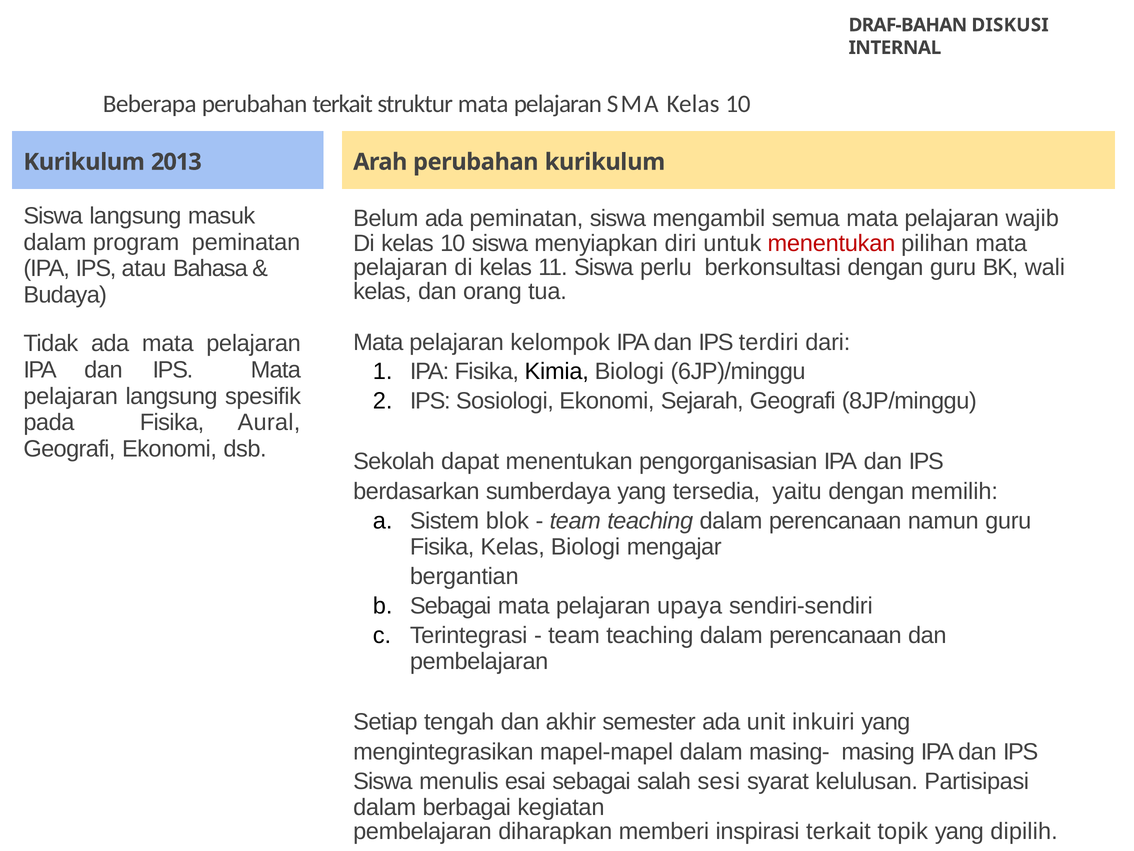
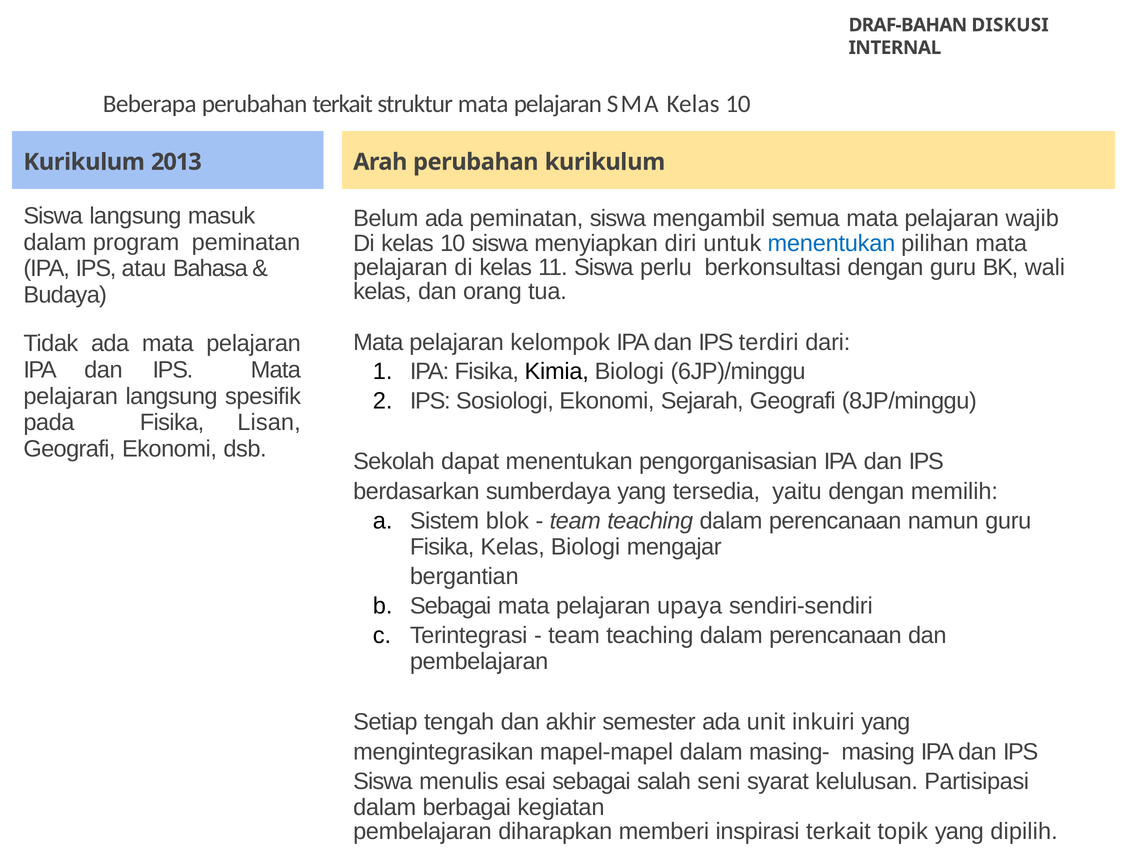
menentukan at (831, 243) colour: red -> blue
Aural: Aural -> Lisan
sesi: sesi -> seni
